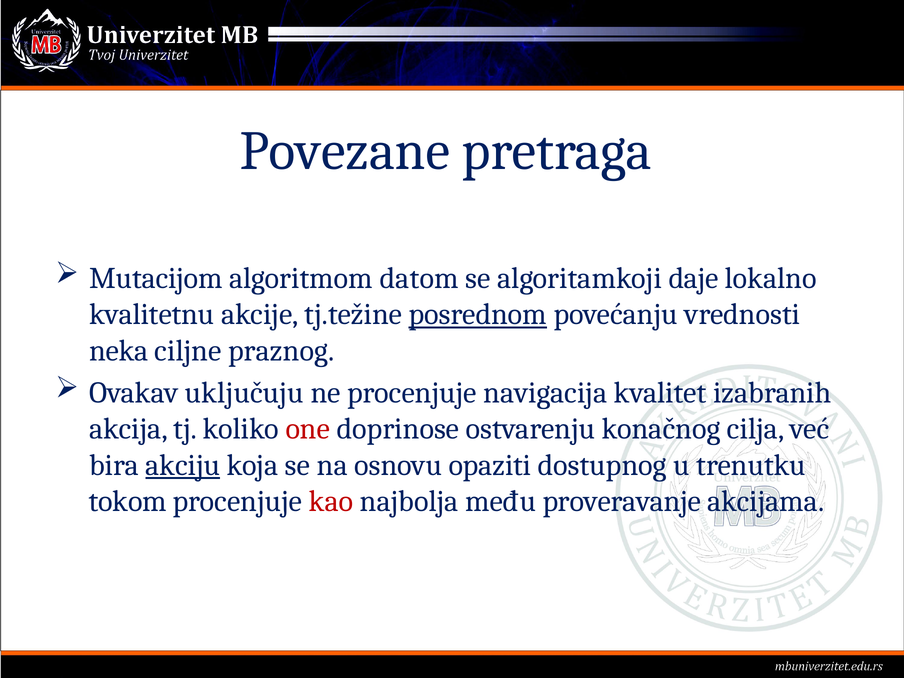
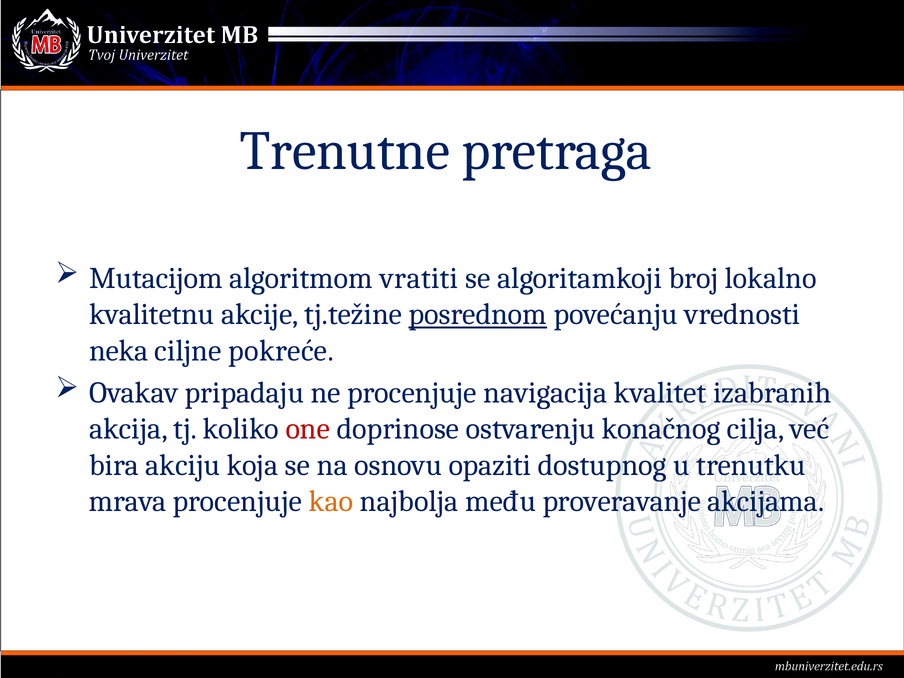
Povezane: Povezane -> Trenutne
datom: datom -> vratiti
daje: daje -> broj
praznog: praznog -> pokreće
uključuju: uključuju -> pripadaju
akciju underline: present -> none
tokom: tokom -> mrava
kao colour: red -> orange
